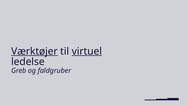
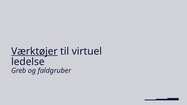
virtuel underline: present -> none
